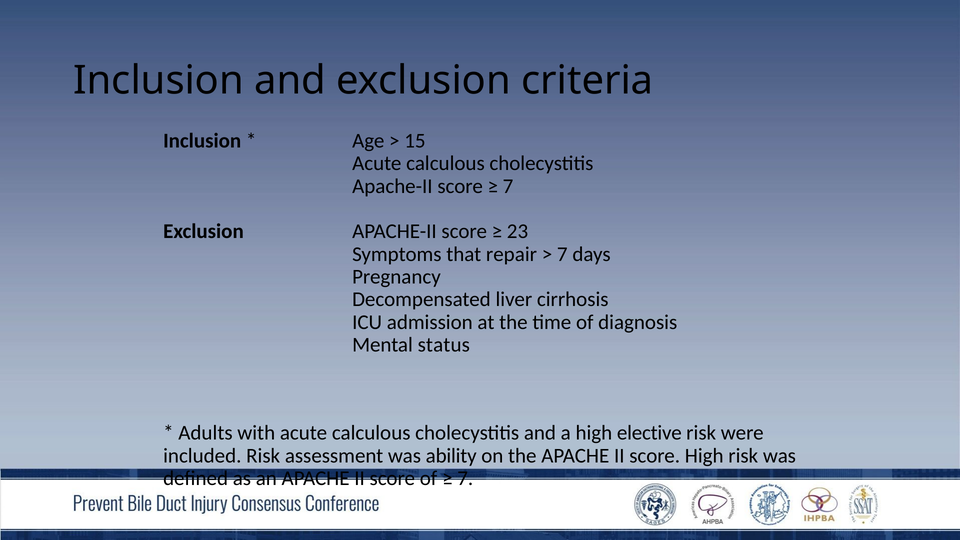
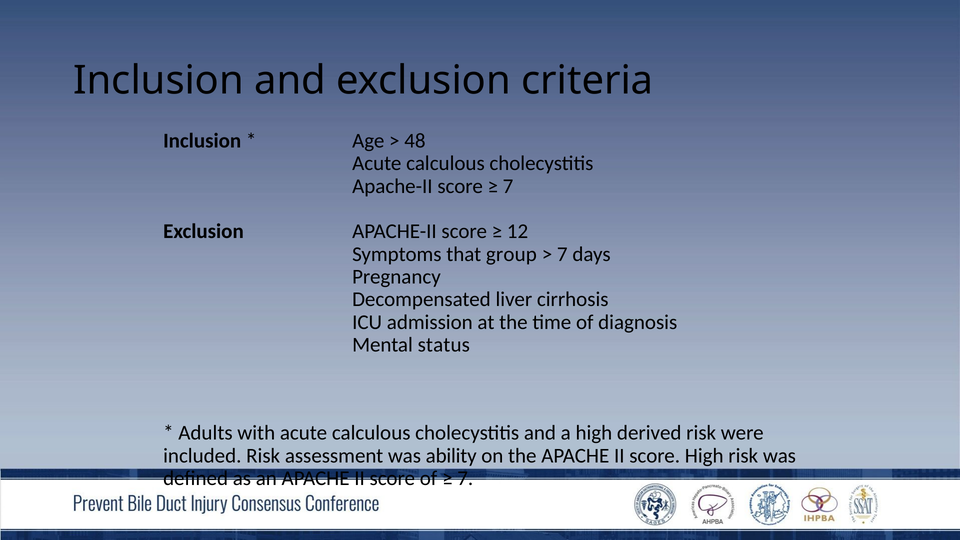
15: 15 -> 48
23: 23 -> 12
repair: repair -> group
elective: elective -> derived
